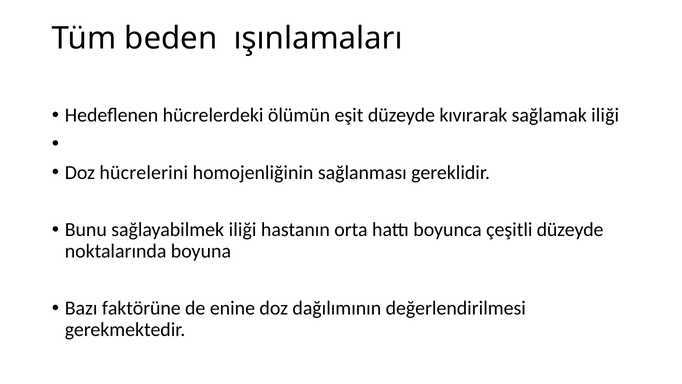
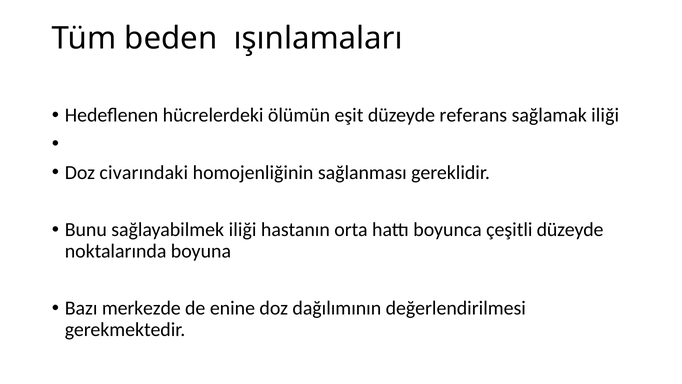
kıvırarak: kıvırarak -> referans
hücrelerini: hücrelerini -> civarındaki
faktörüne: faktörüne -> merkezde
